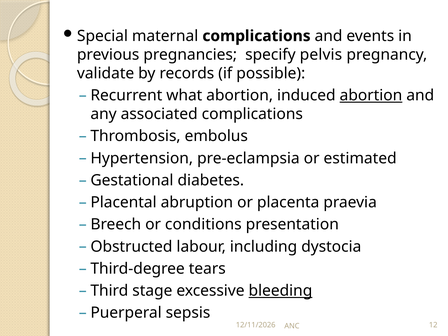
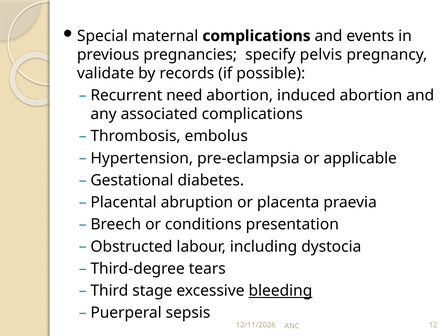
what: what -> need
abortion at (371, 95) underline: present -> none
estimated: estimated -> applicable
